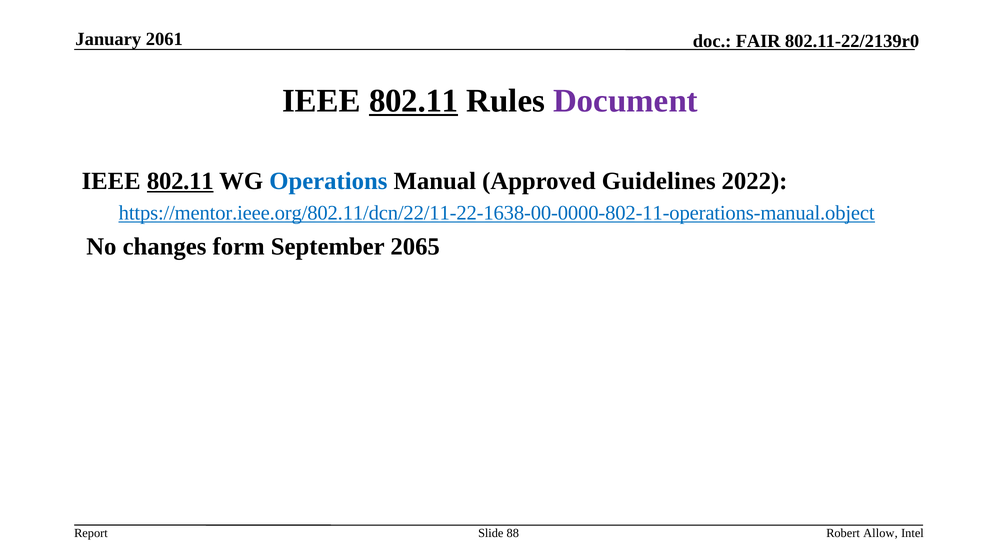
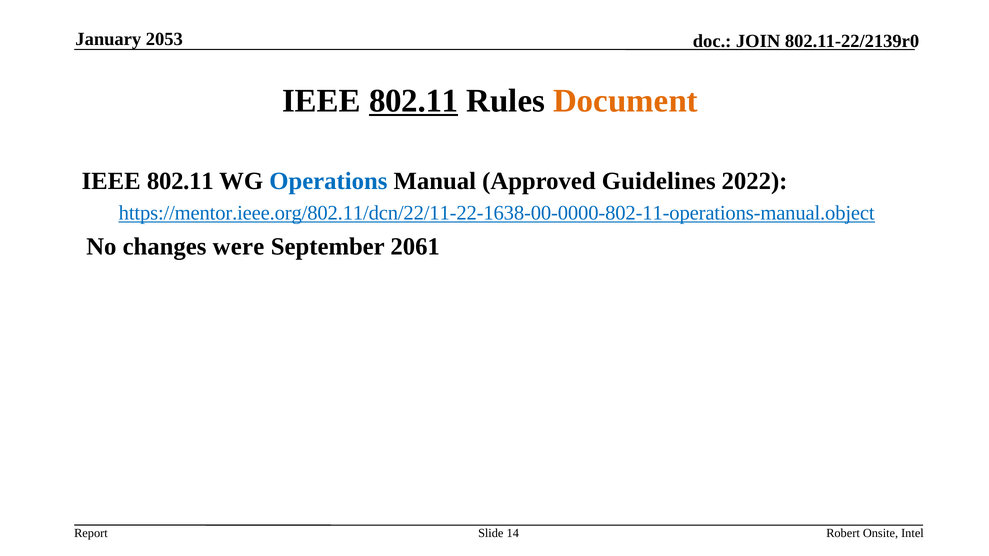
2061: 2061 -> 2053
FAIR: FAIR -> JOIN
Document colour: purple -> orange
802.11 at (180, 181) underline: present -> none
form: form -> were
2065: 2065 -> 2061
88: 88 -> 14
Allow: Allow -> Onsite
